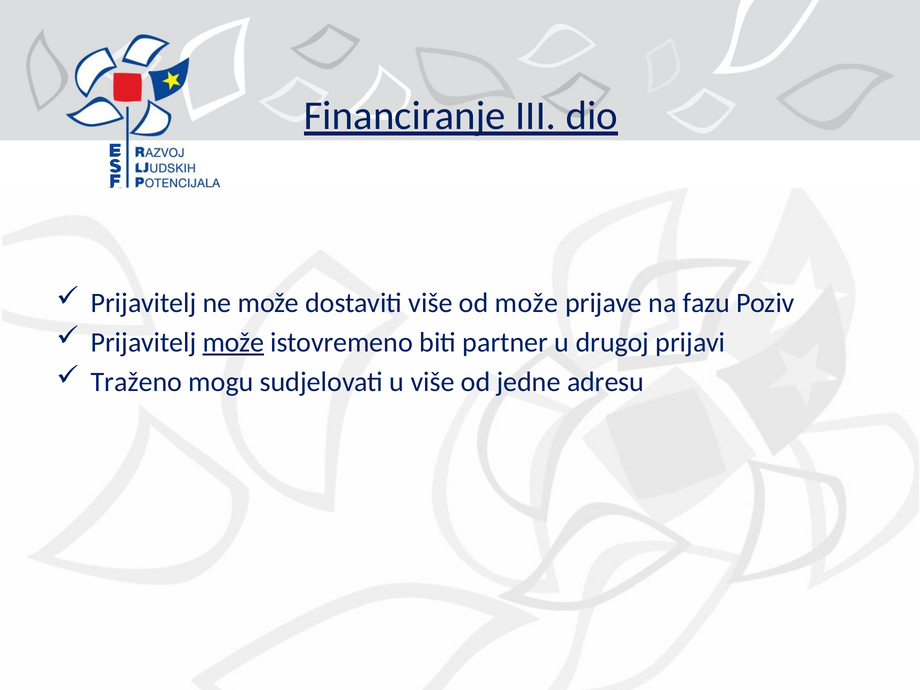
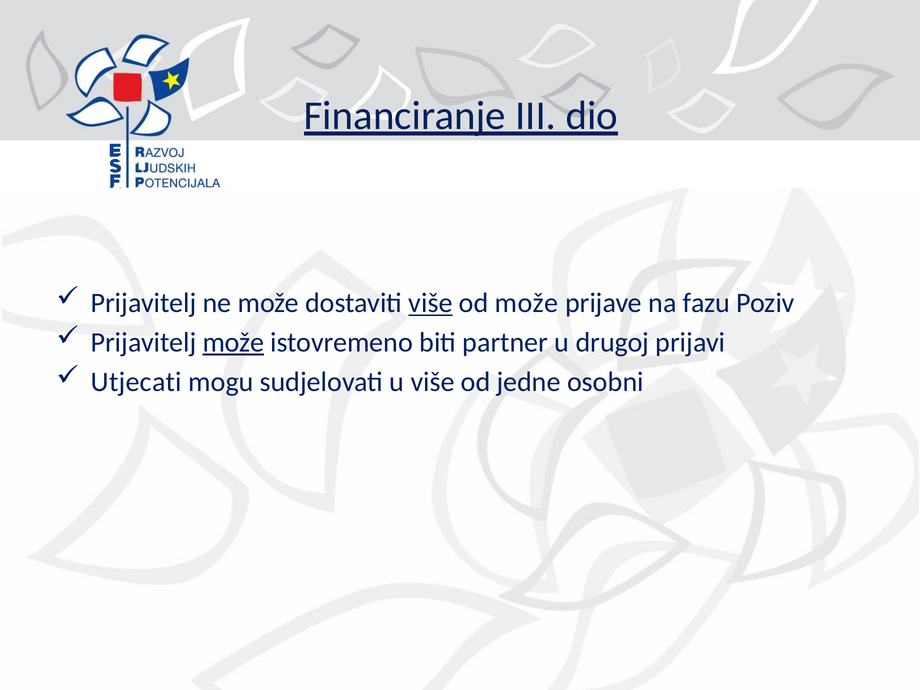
više at (430, 303) underline: none -> present
Traženo: Traženo -> Utjecati
adresu: adresu -> osobni
